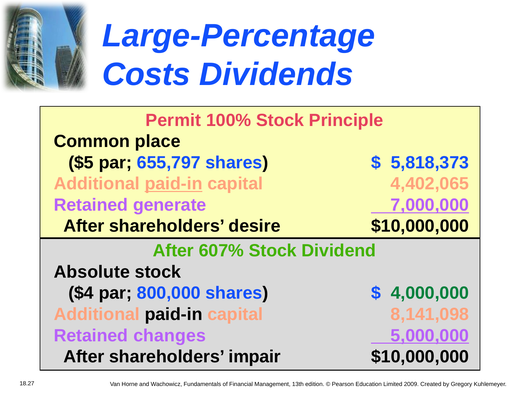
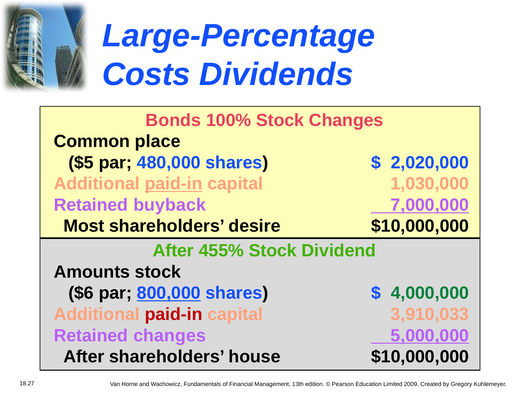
Permit: Permit -> Bonds
Stock Principle: Principle -> Changes
655,797: 655,797 -> 480,000
5,818,373: 5,818,373 -> 2,020,000
4,402,065: 4,402,065 -> 1,030,000
generate: generate -> buyback
After at (84, 226): After -> Most
607%: 607% -> 455%
Absolute: Absolute -> Amounts
$4: $4 -> $6
800,000 underline: none -> present
paid-in at (174, 314) colour: black -> red
8,141,098: 8,141,098 -> 3,910,033
impair: impair -> house
